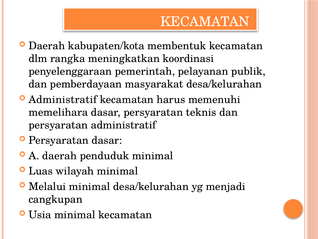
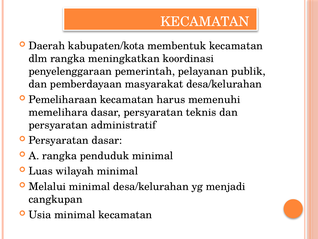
Administratif at (63, 99): Administratif -> Pemeliharaan
A daerah: daerah -> rangka
